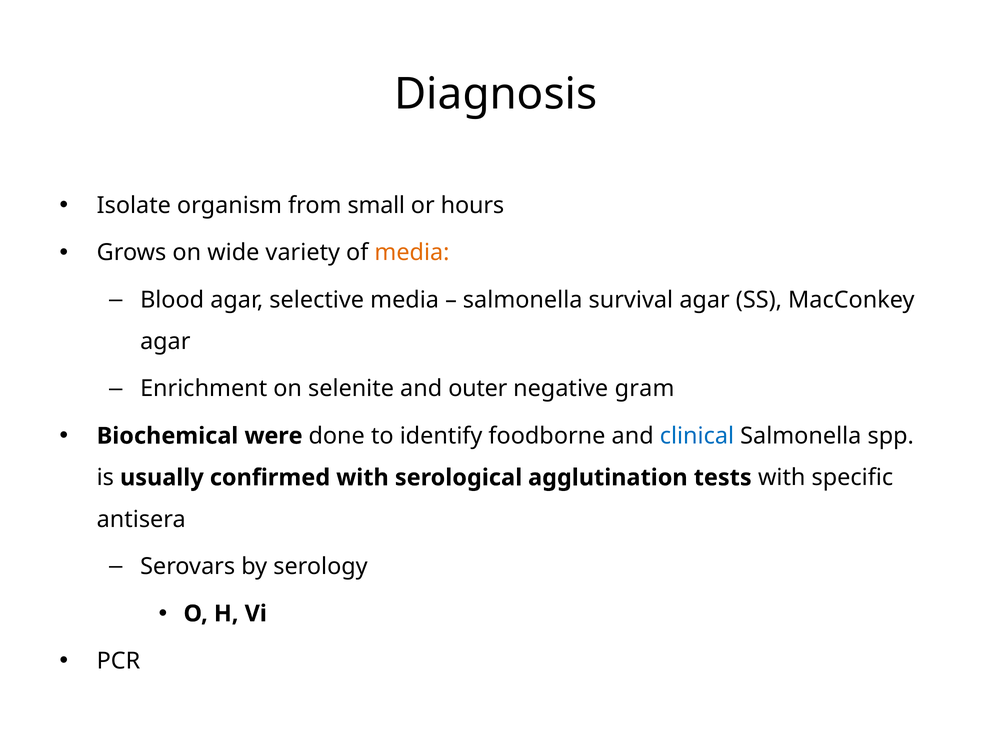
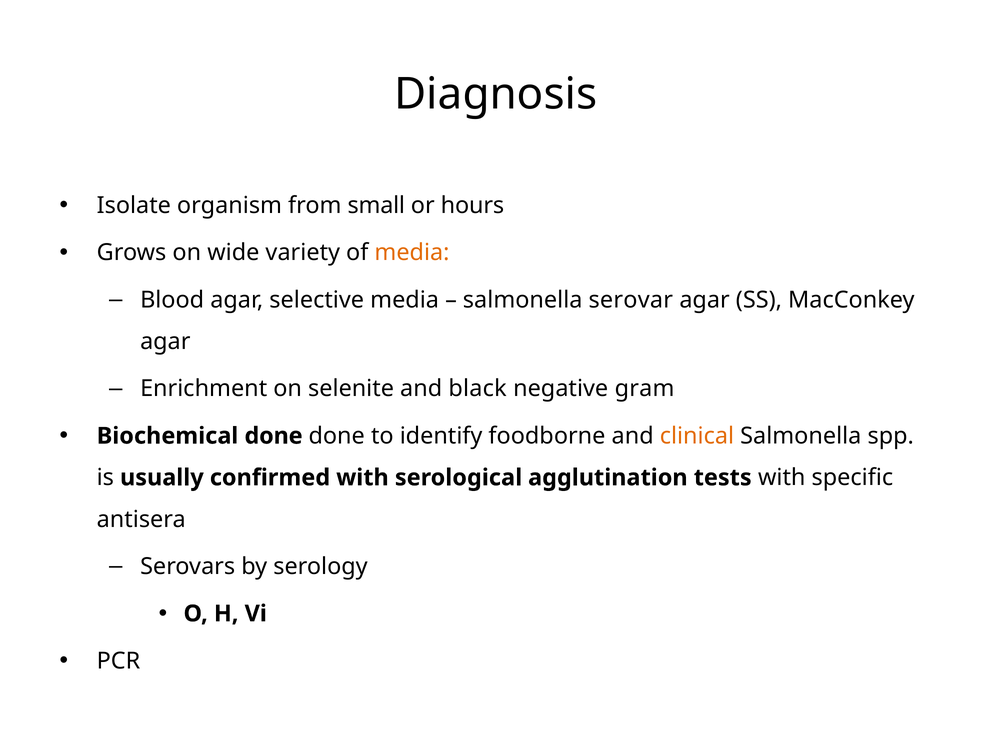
survival: survival -> serovar
outer: outer -> black
Biochemical were: were -> done
clinical colour: blue -> orange
